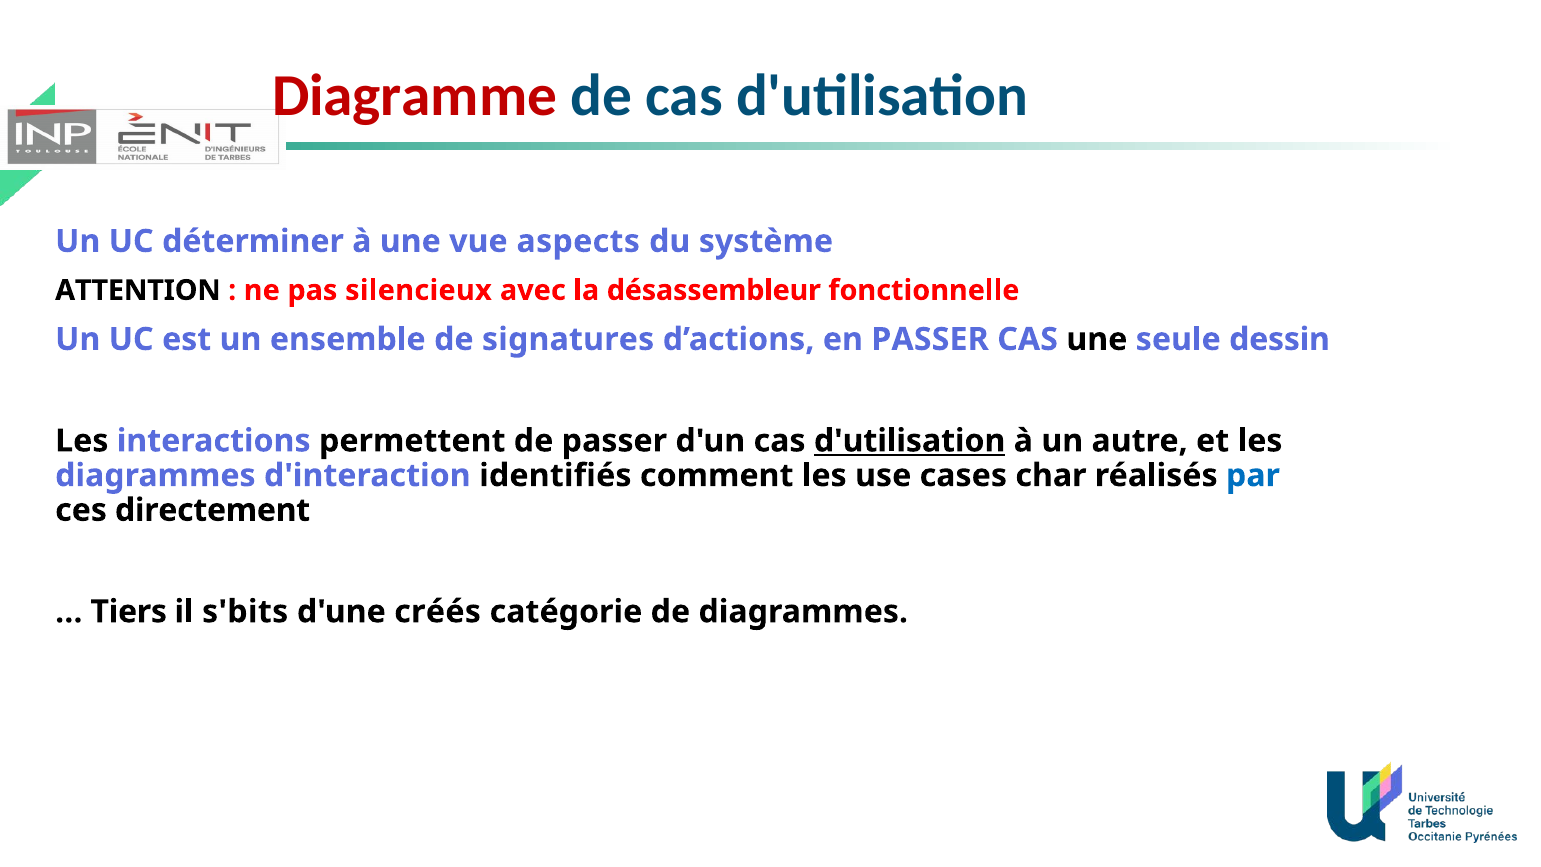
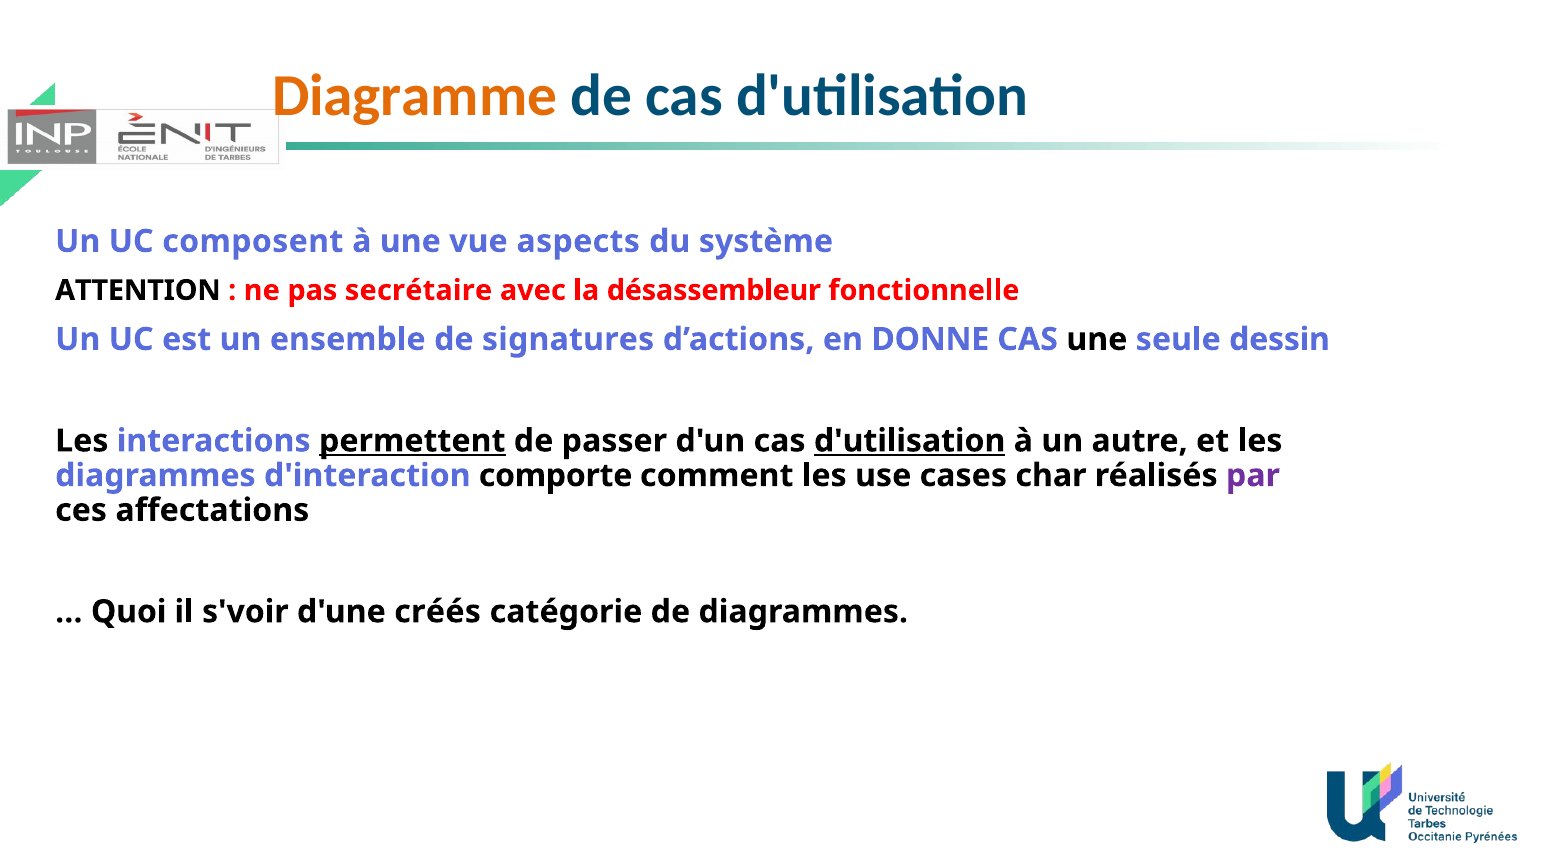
Diagramme colour: red -> orange
déterminer: déterminer -> composent
silencieux: silencieux -> secrétaire
en PASSER: PASSER -> DONNE
permettent underline: none -> present
identifiés: identifiés -> comporte
par colour: blue -> purple
directement: directement -> affectations
Tiers: Tiers -> Quoi
s'bits: s'bits -> s'voir
